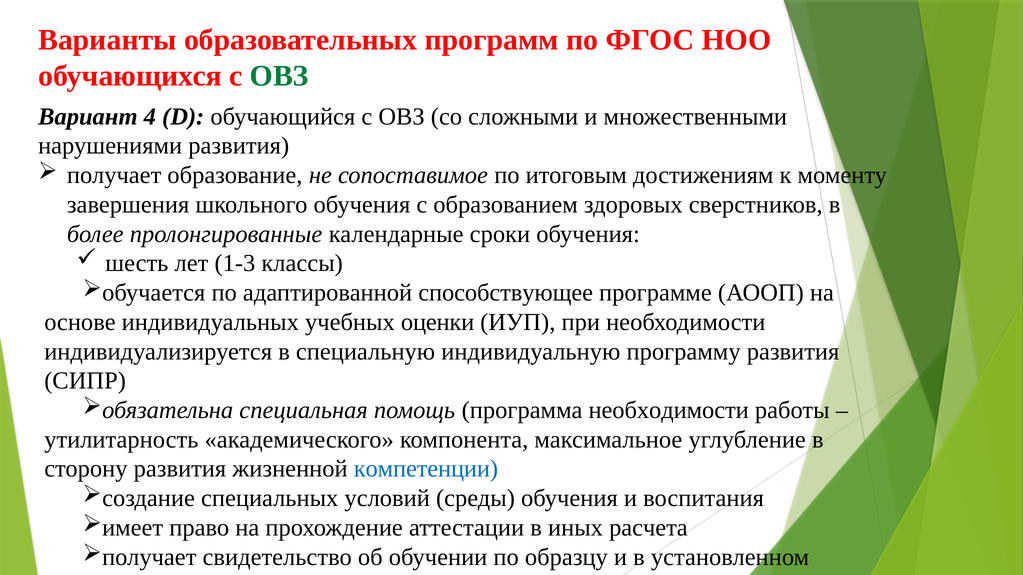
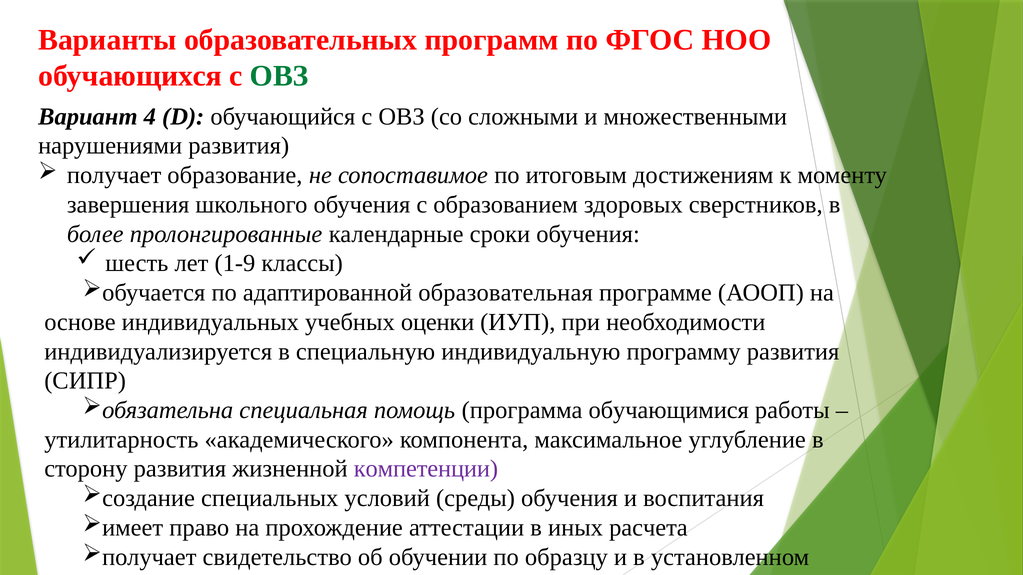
1-3: 1-3 -> 1-9
способствующее: способствующее -> образовательная
программа необходимости: необходимости -> обучающимися
компетенции colour: blue -> purple
